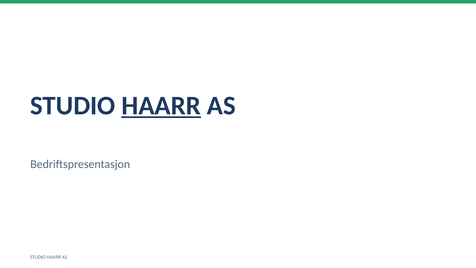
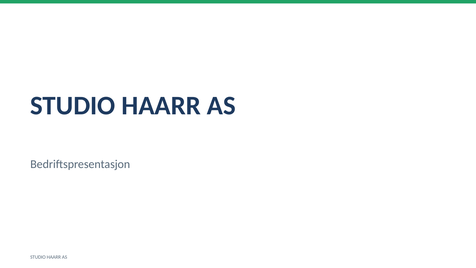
HAARR at (161, 106) underline: present -> none
